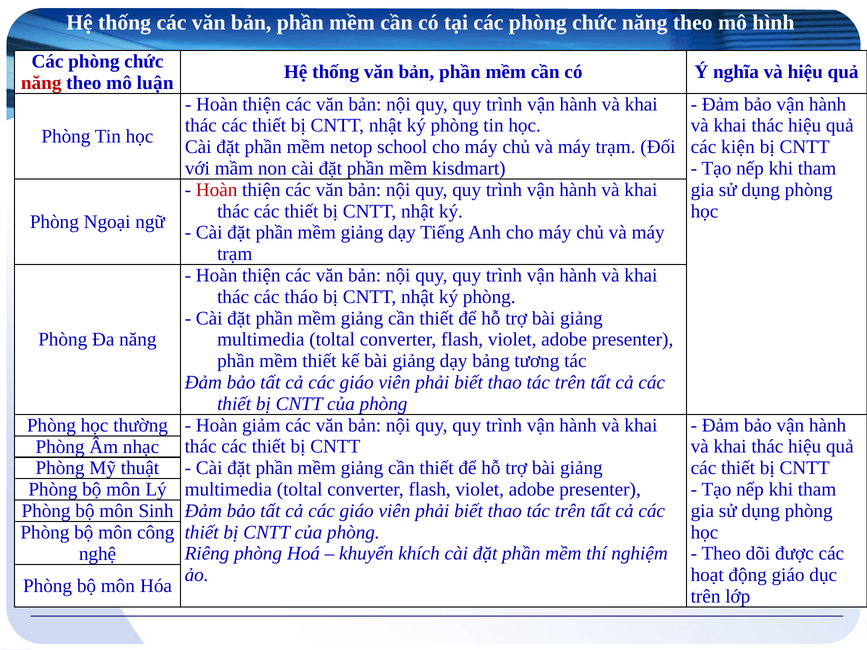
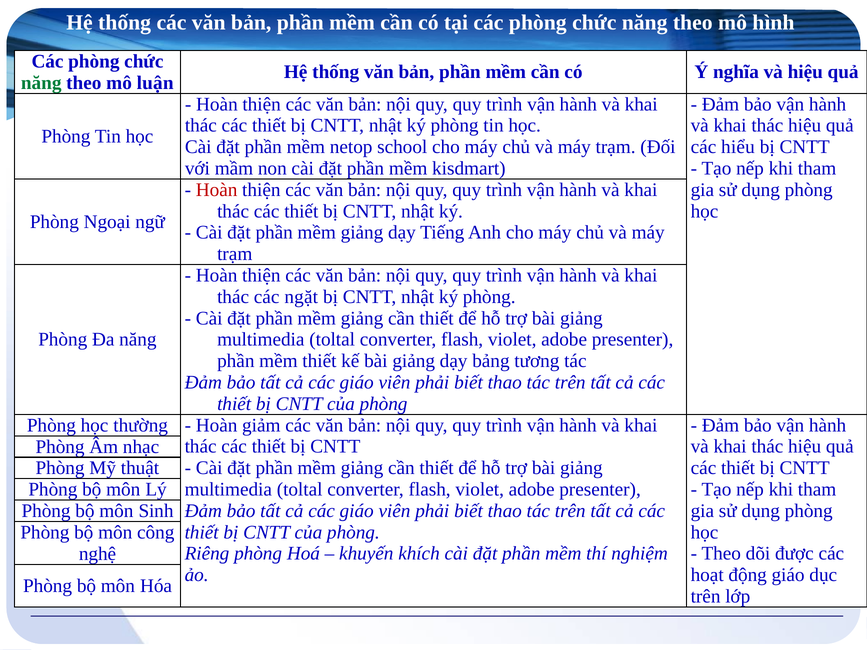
năng at (41, 83) colour: red -> green
kiện: kiện -> hiểu
tháo: tháo -> ngặt
